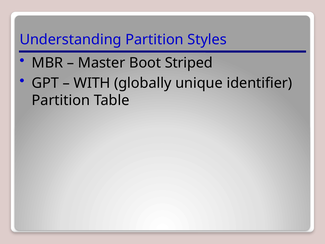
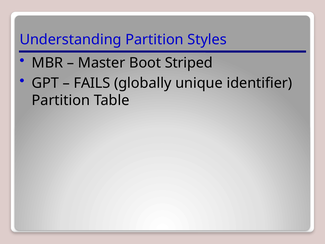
WITH: WITH -> FAILS
